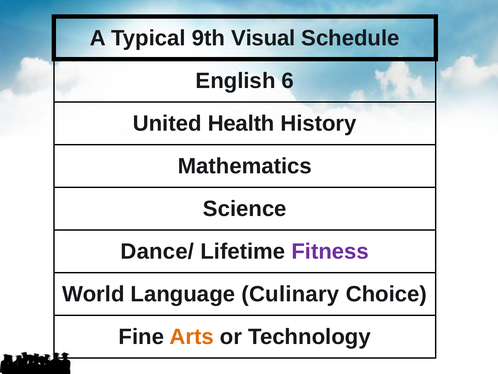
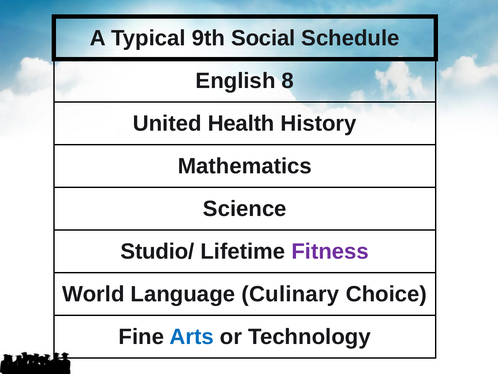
Visual: Visual -> Social
6: 6 -> 8
Dance/: Dance/ -> Studio/
Arts colour: orange -> blue
